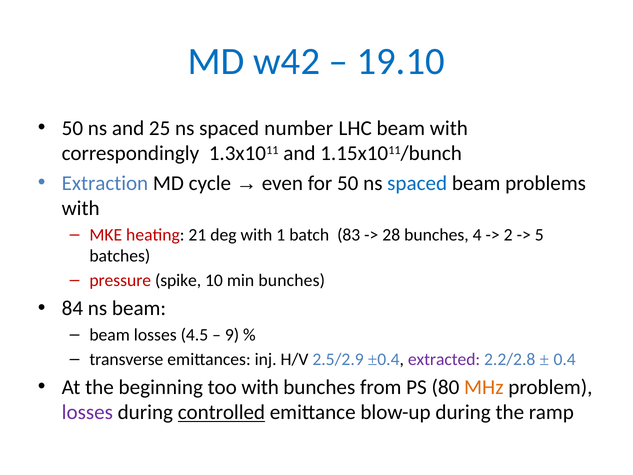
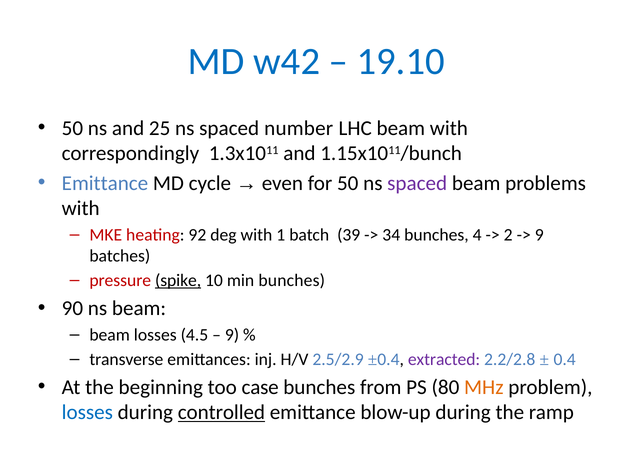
Extraction at (105, 183): Extraction -> Emittance
spaced at (417, 183) colour: blue -> purple
21: 21 -> 92
83: 83 -> 39
28: 28 -> 34
5 at (539, 235): 5 -> 9
spike underline: none -> present
84: 84 -> 90
too with: with -> case
losses at (87, 412) colour: purple -> blue
